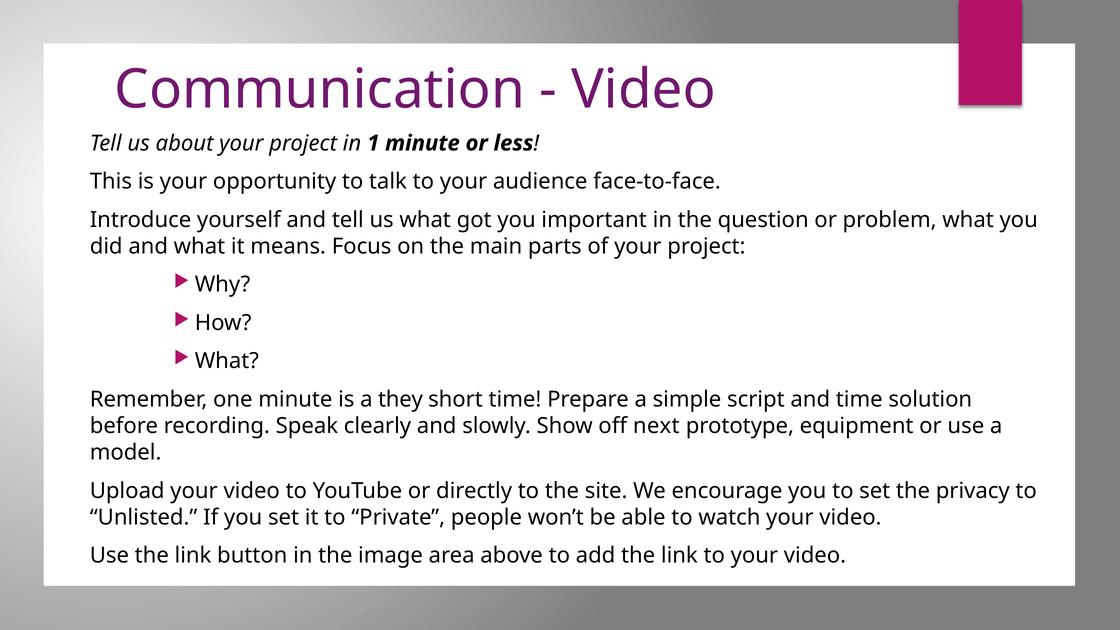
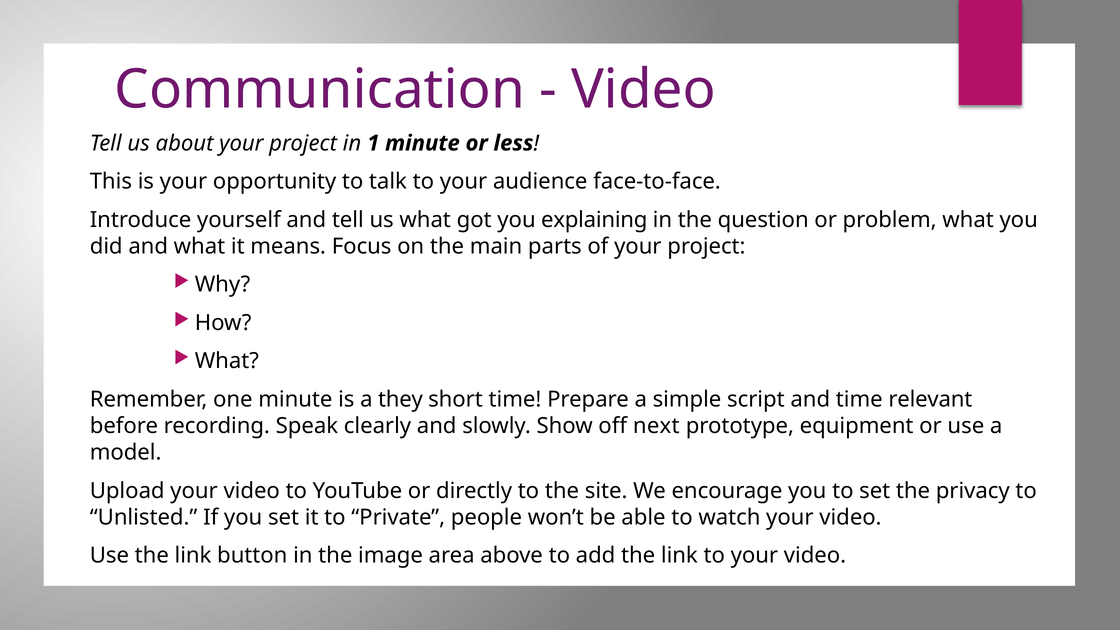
important: important -> explaining
solution: solution -> relevant
